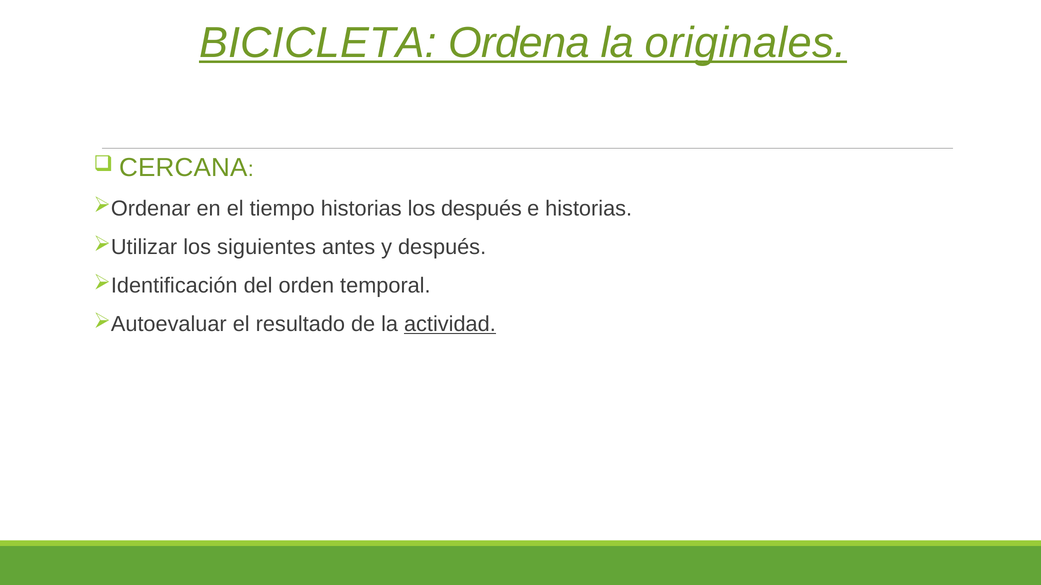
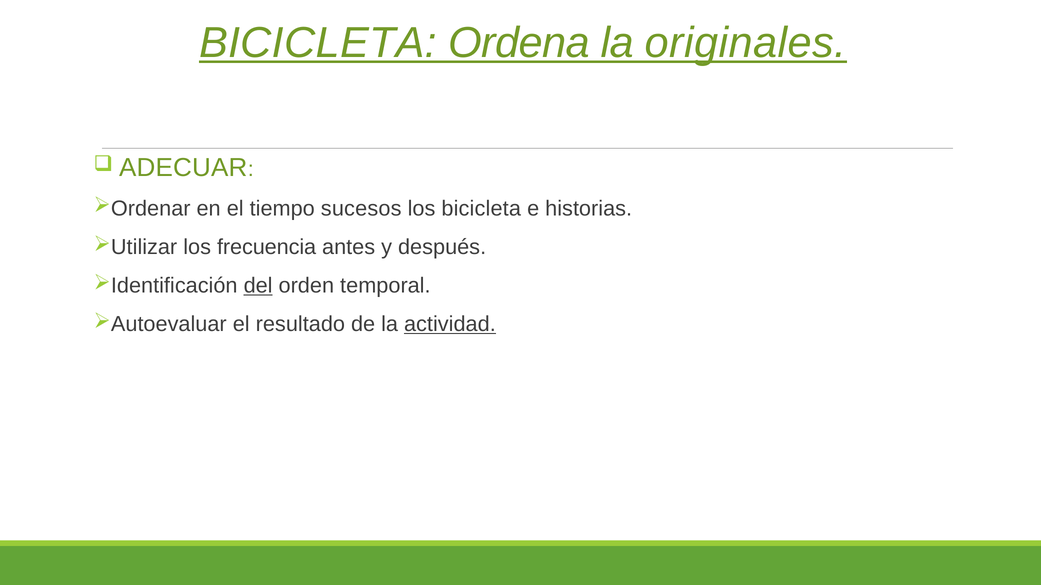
CERCANA: CERCANA -> ADECUAR
tiempo historias: historias -> sucesos
los después: después -> bicicleta
siguientes: siguientes -> frecuencia
del underline: none -> present
